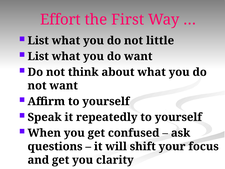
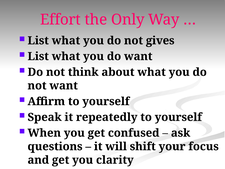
First: First -> Only
little: little -> gives
